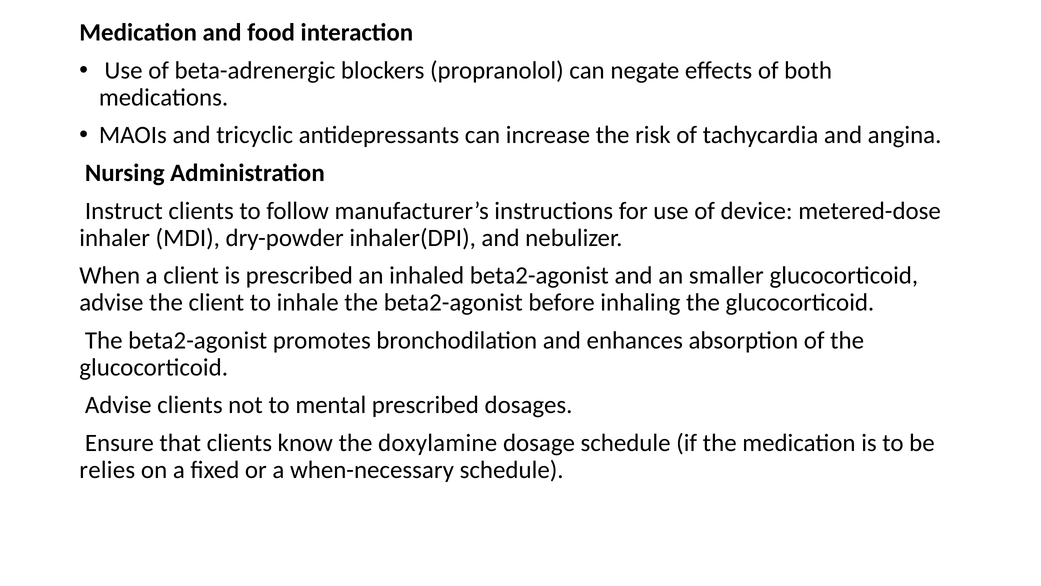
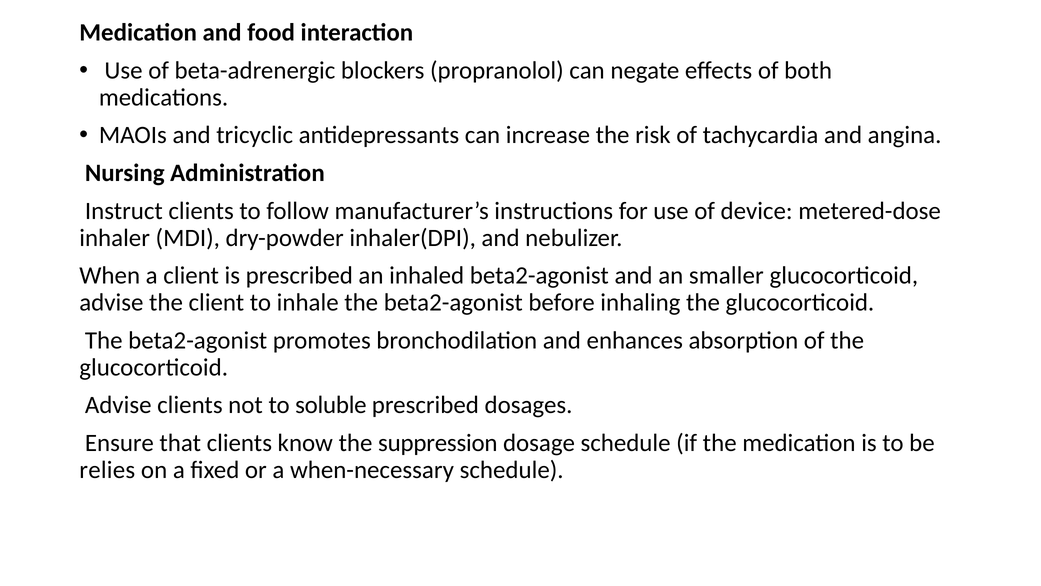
mental: mental -> soluble
doxylamine: doxylamine -> suppression
